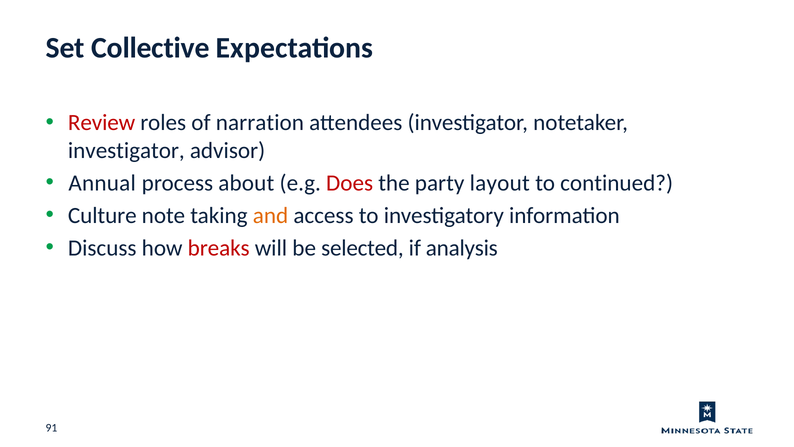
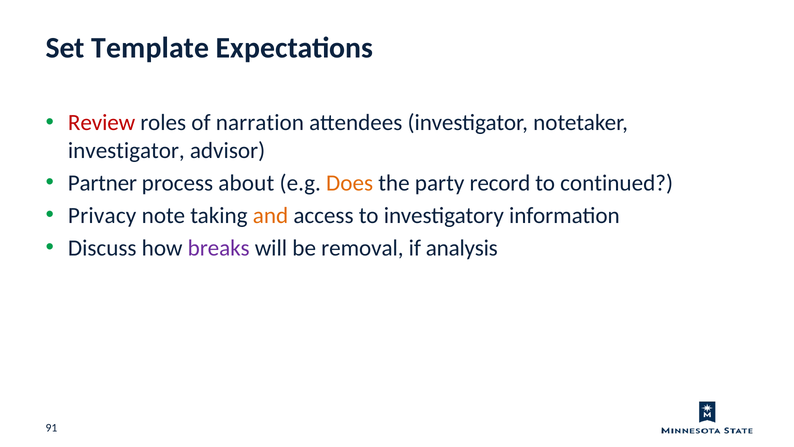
Collective: Collective -> Template
Annual: Annual -> Partner
Does colour: red -> orange
layout: layout -> record
Culture: Culture -> Privacy
breaks colour: red -> purple
selected: selected -> removal
